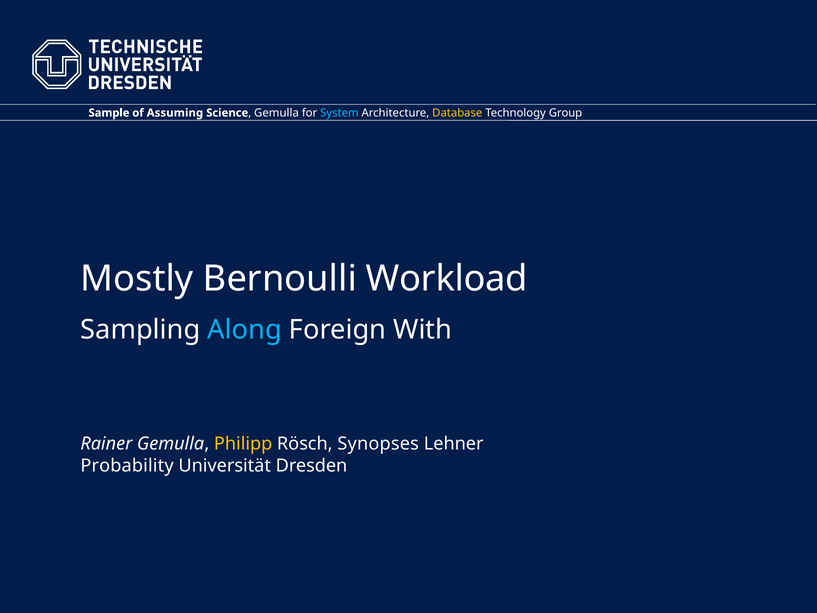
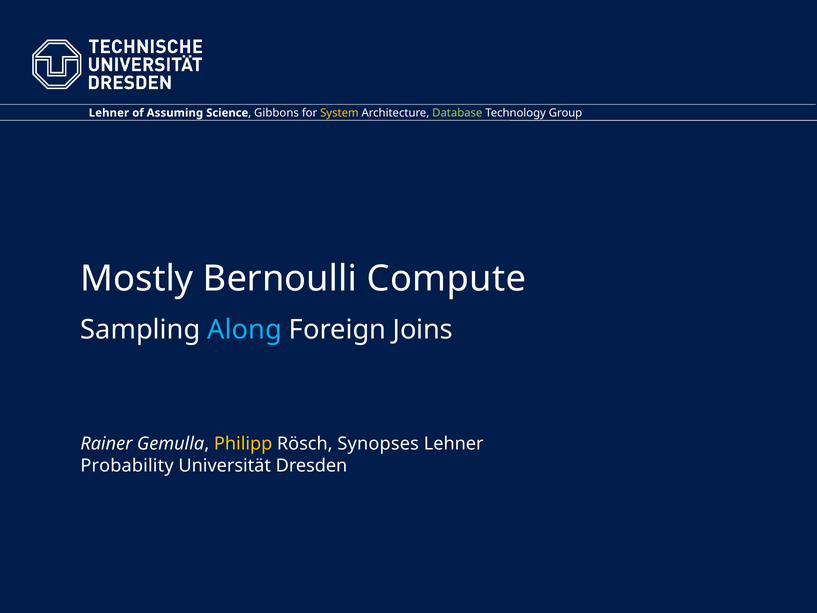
Sample at (109, 113): Sample -> Lehner
Science Gemulla: Gemulla -> Gibbons
System colour: light blue -> yellow
Database colour: yellow -> light green
Workload: Workload -> Compute
With: With -> Joins
